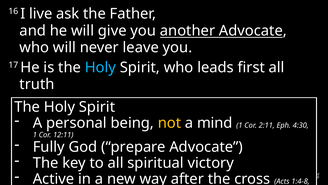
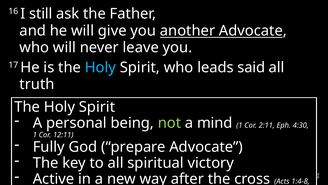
live: live -> still
first: first -> said
not colour: yellow -> light green
